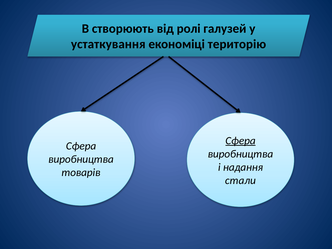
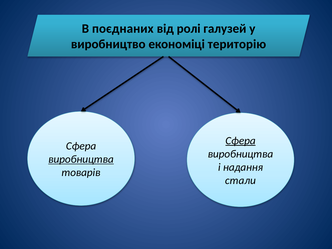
створюють: створюють -> поєднаних
устаткування: устаткування -> виробництво
виробництва at (81, 159) underline: none -> present
